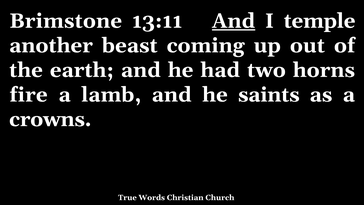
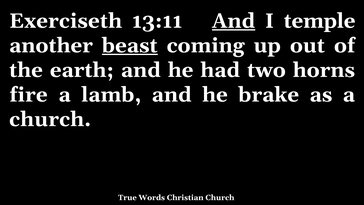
Brimstone: Brimstone -> Exerciseth
beast underline: none -> present
saints: saints -> brake
crowns at (50, 119): crowns -> church
